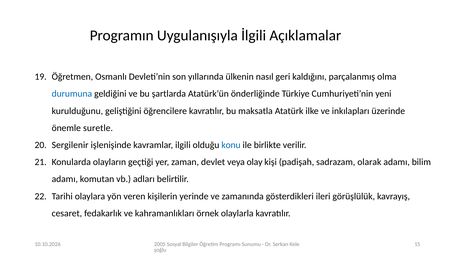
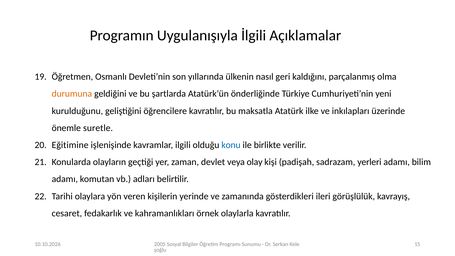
durumuna colour: blue -> orange
Sergilenir: Sergilenir -> Eğitimine
olarak: olarak -> yerleri
